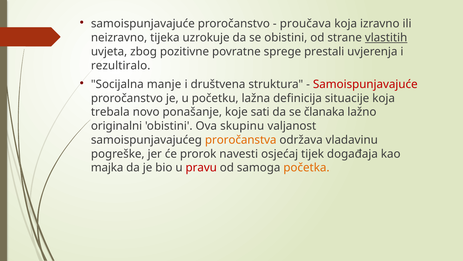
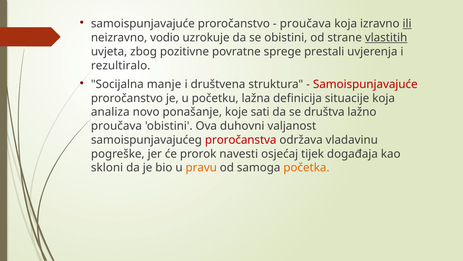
ili underline: none -> present
tijeka: tijeka -> vodio
trebala: trebala -> analiza
članaka: članaka -> društva
originalni at (117, 126): originalni -> proučava
skupinu: skupinu -> duhovni
proročanstva colour: orange -> red
majka: majka -> skloni
pravu colour: red -> orange
